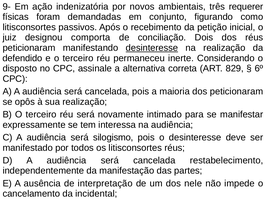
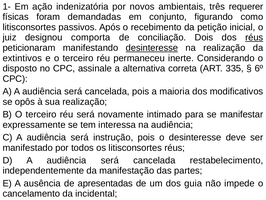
9-: 9- -> 1-
réus at (254, 37) underline: none -> present
defendido: defendido -> extintivos
829: 829 -> 335
dos peticionaram: peticionaram -> modificativos
silogismo: silogismo -> instrução
interpretação: interpretação -> apresentadas
nele: nele -> guia
